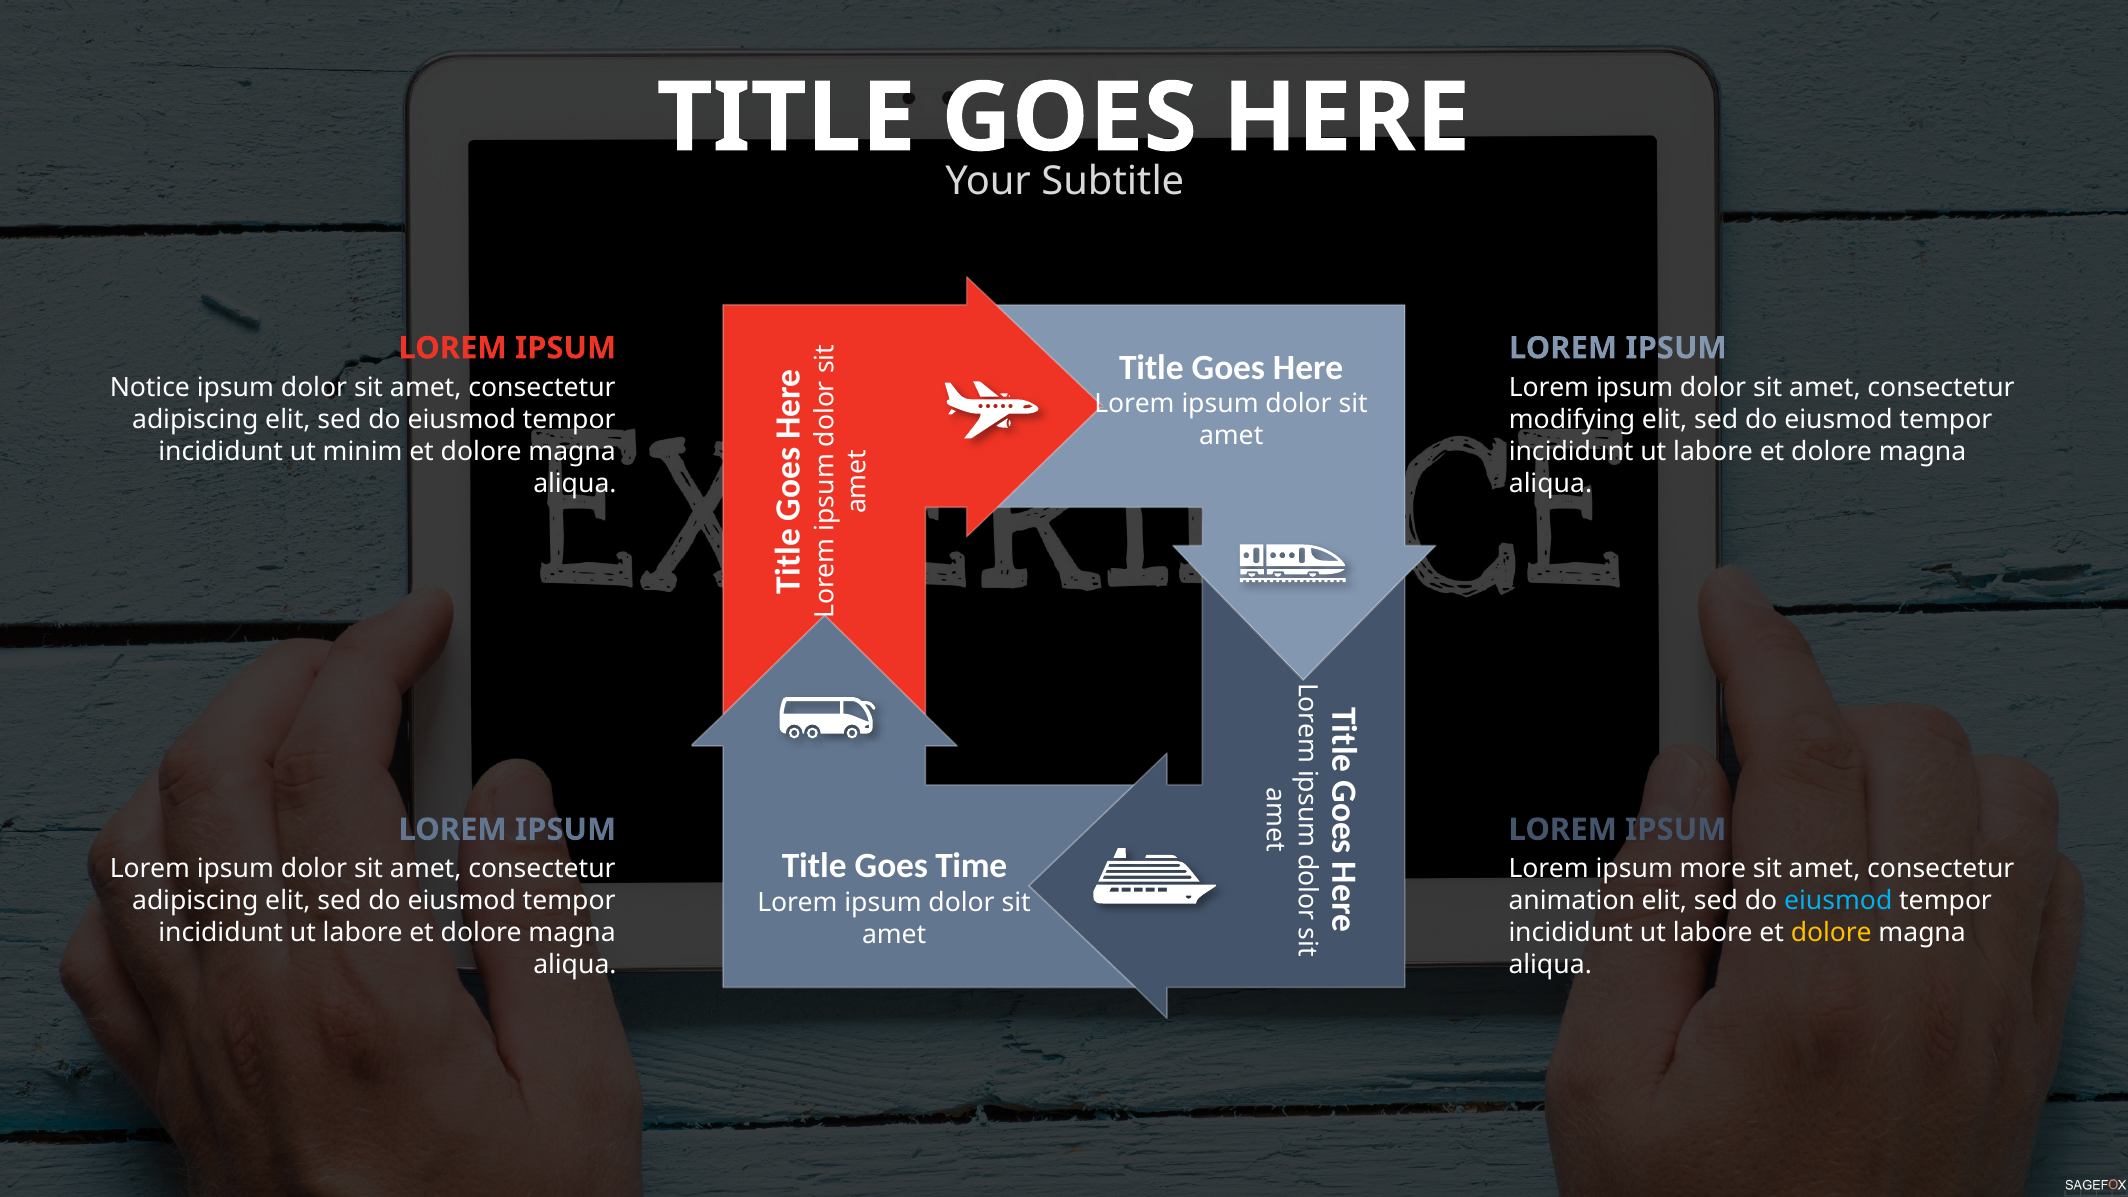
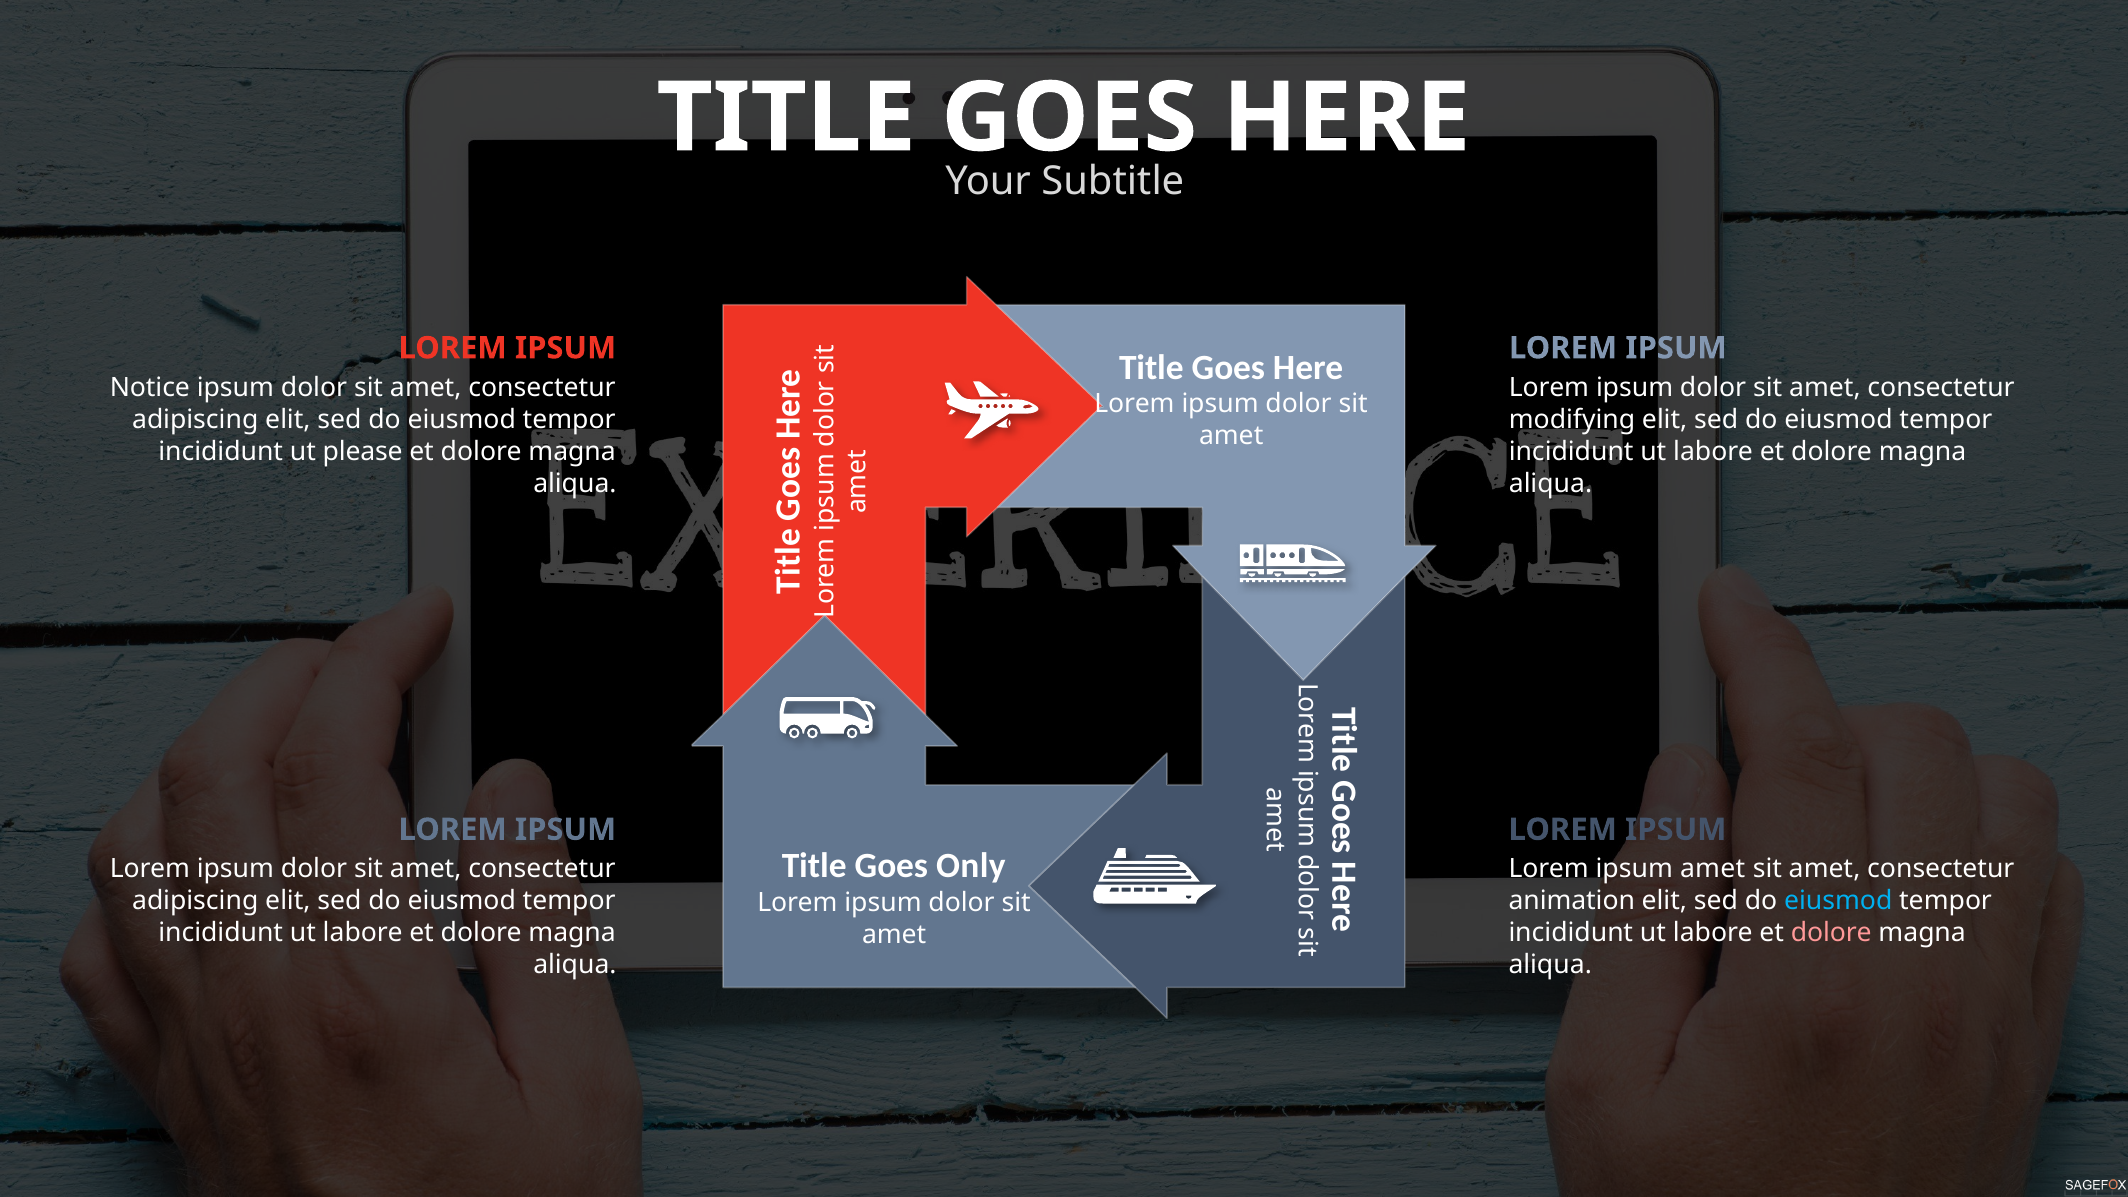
minim: minim -> please
Time: Time -> Only
ipsum more: more -> amet
dolore at (1831, 933) colour: yellow -> pink
